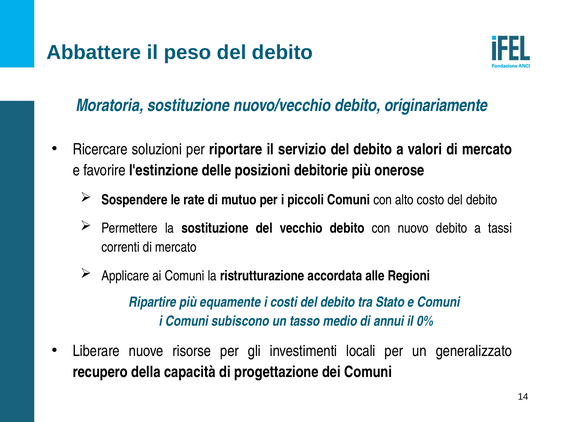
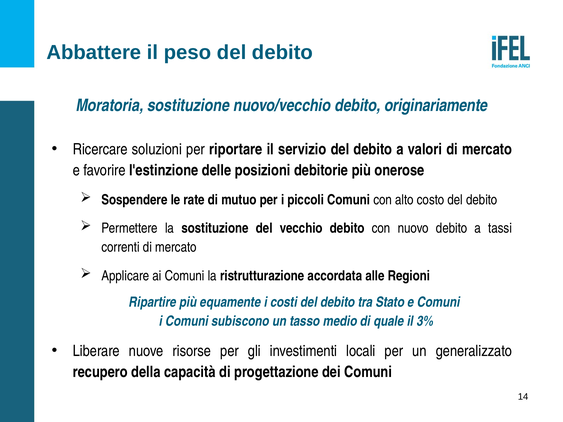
annui: annui -> quale
0%: 0% -> 3%
